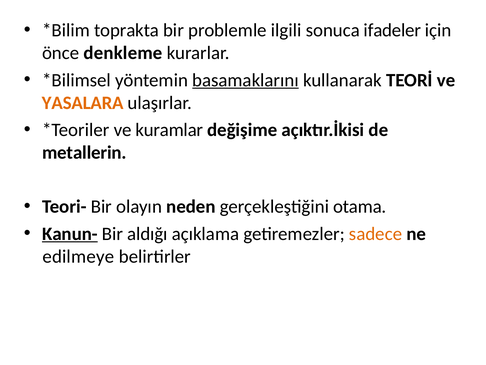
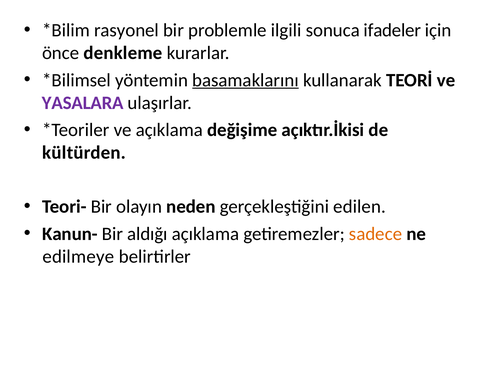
toprakta: toprakta -> rasyonel
YASALARA colour: orange -> purple
ve kuramlar: kuramlar -> açıklama
metallerin: metallerin -> kültürden
otama: otama -> edilen
Kanun- underline: present -> none
